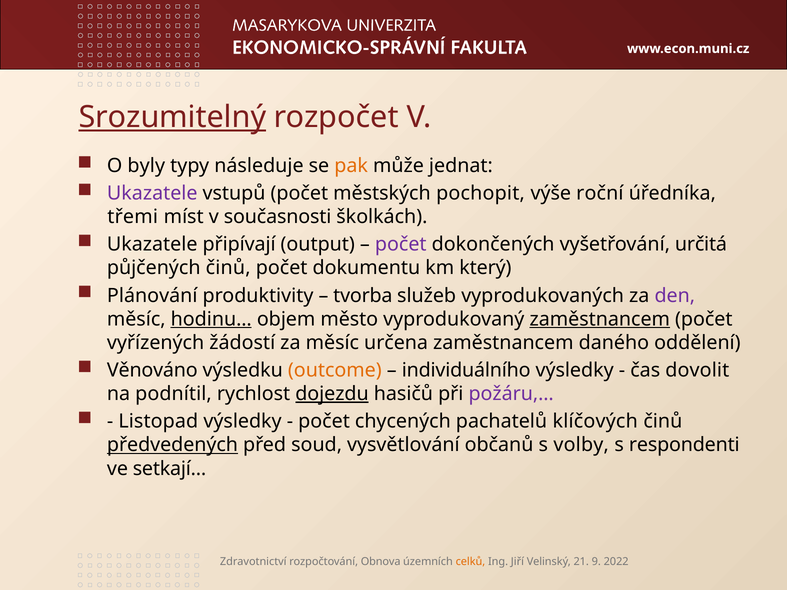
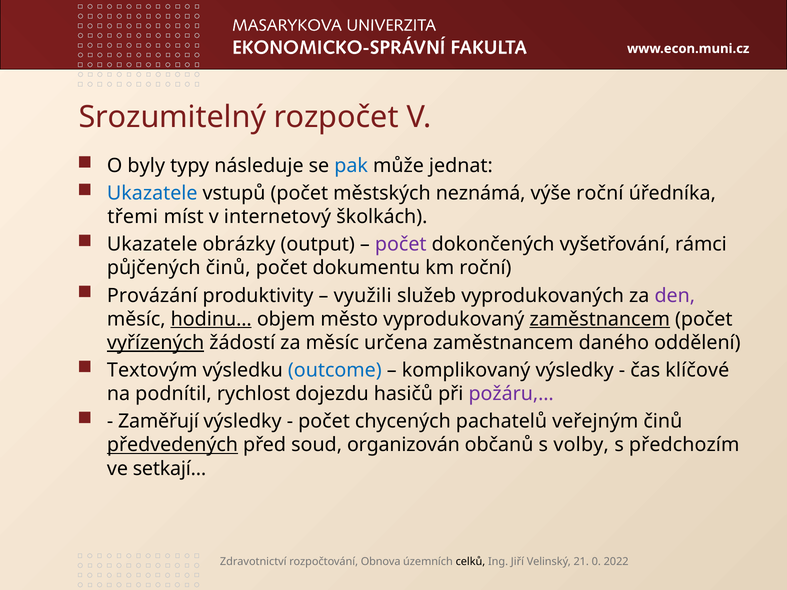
Srozumitelný underline: present -> none
pak colour: orange -> blue
Ukazatele at (152, 193) colour: purple -> blue
pochopit: pochopit -> neznámá
současnosti: současnosti -> internetový
připívají: připívají -> obrázky
určitá: určitá -> rámci
km který: který -> roční
Plánování: Plánování -> Provázání
tvorba: tvorba -> využili
vyřízených underline: none -> present
Věnováno: Věnováno -> Textovým
outcome colour: orange -> blue
individuálního: individuálního -> komplikovaný
dovolit: dovolit -> klíčové
dojezdu underline: present -> none
Listopad: Listopad -> Zaměřují
klíčových: klíčových -> veřejným
vysvětlování: vysvětlování -> organizován
respondenti: respondenti -> předchozím
celků colour: orange -> black
9: 9 -> 0
